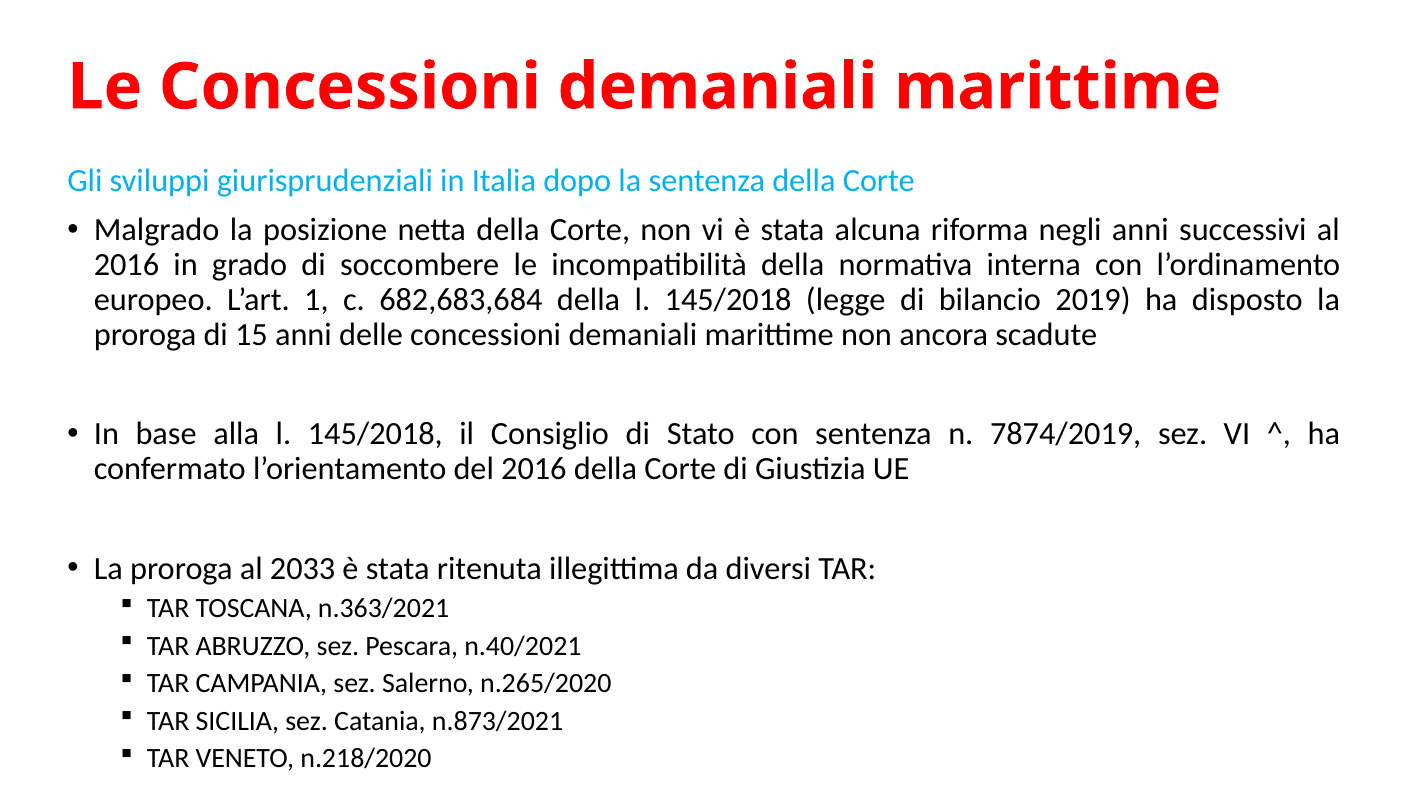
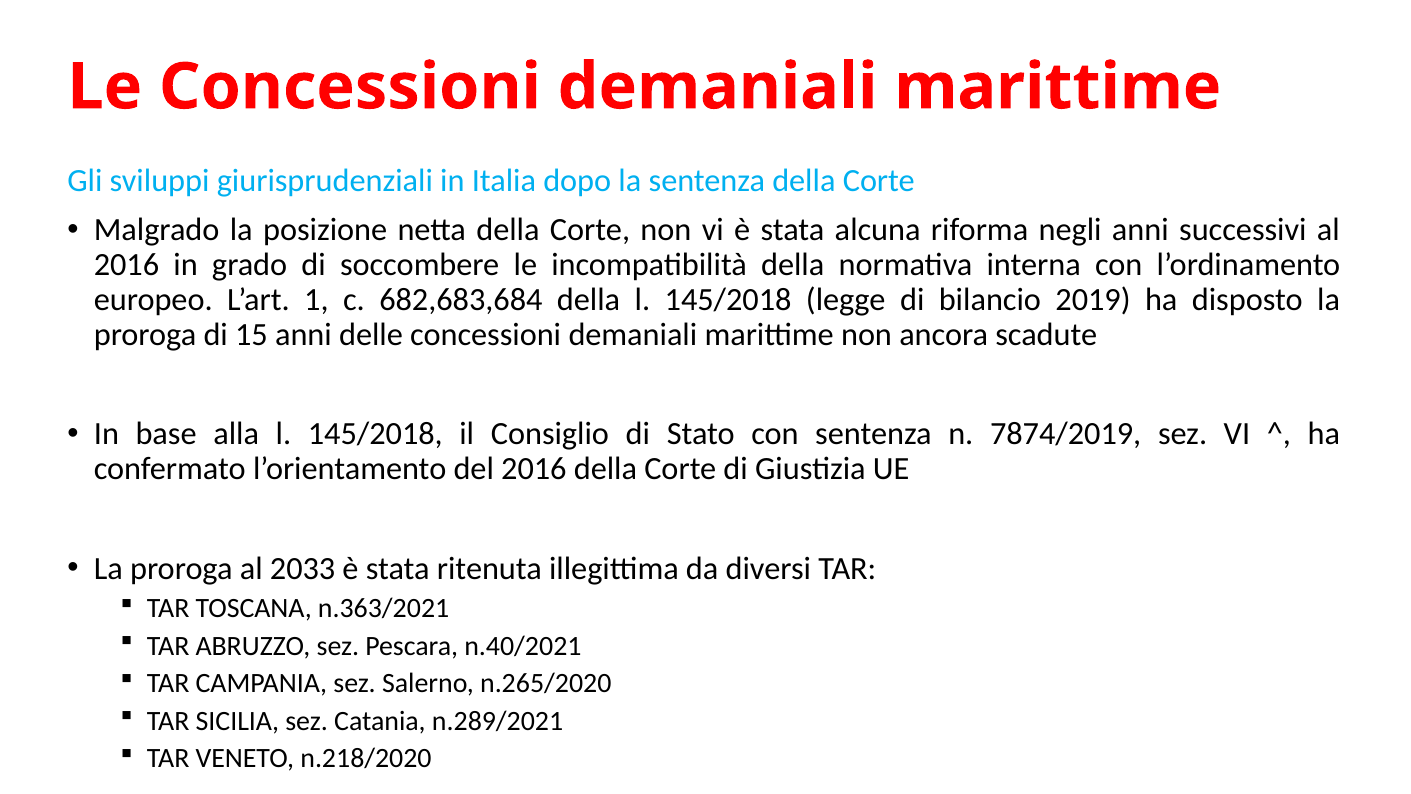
n.873/2021: n.873/2021 -> n.289/2021
